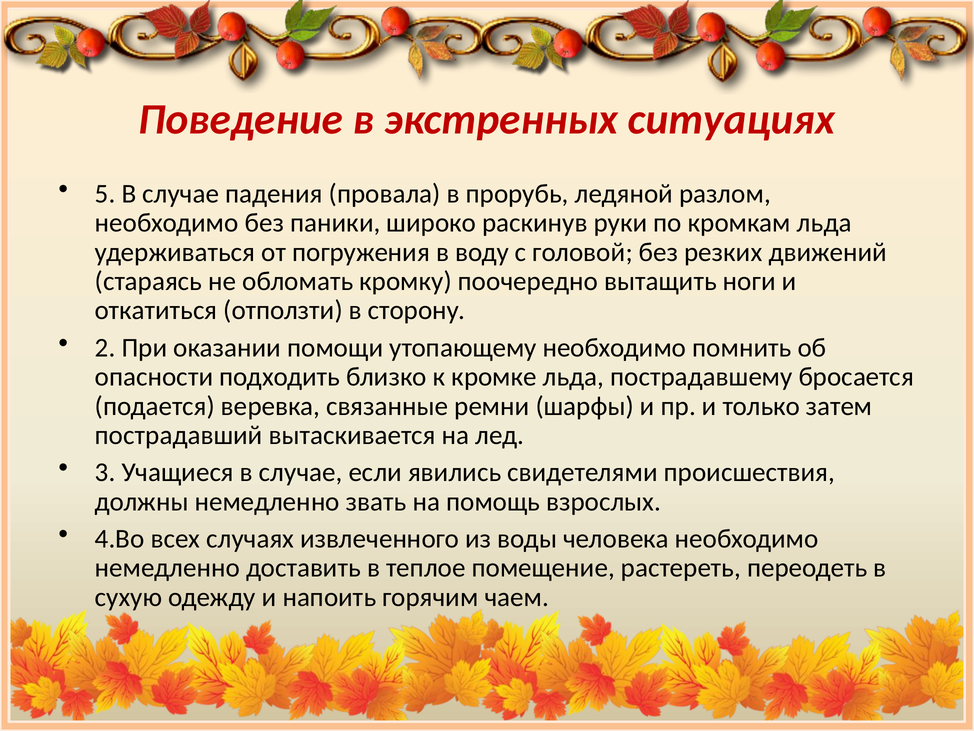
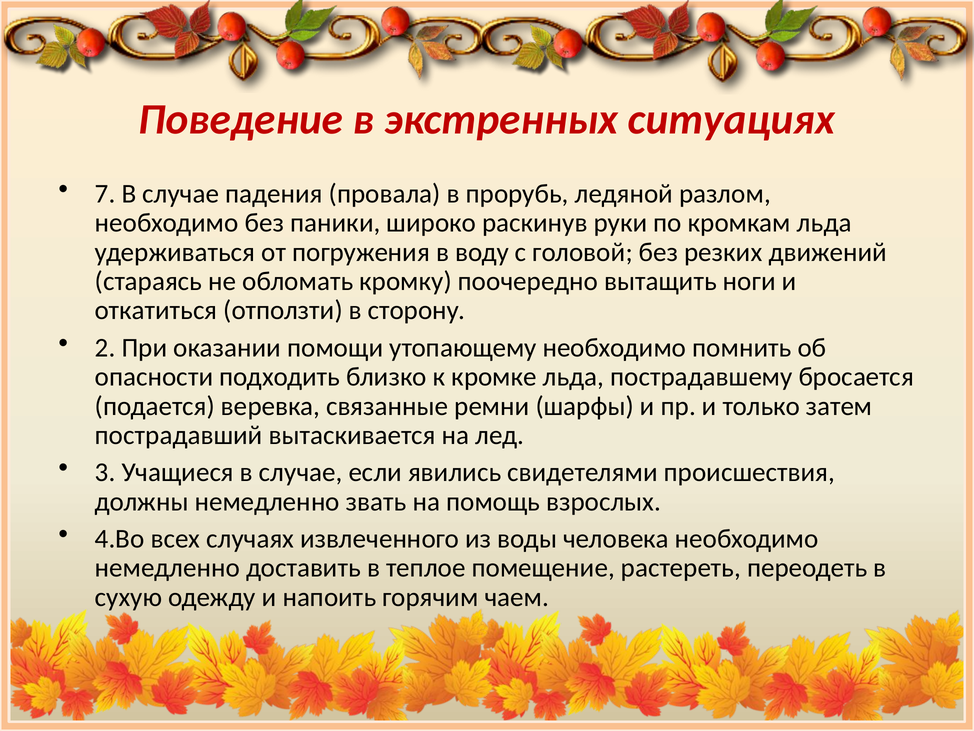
5: 5 -> 7
